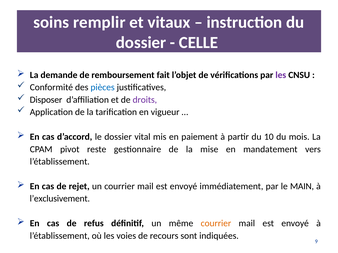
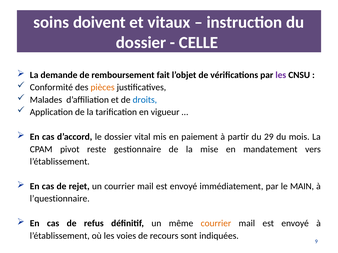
remplir: remplir -> doivent
pièces colour: blue -> orange
Disposer: Disposer -> Malades
droits colour: purple -> blue
10: 10 -> 29
l’exclusivement: l’exclusivement -> l’questionnaire
